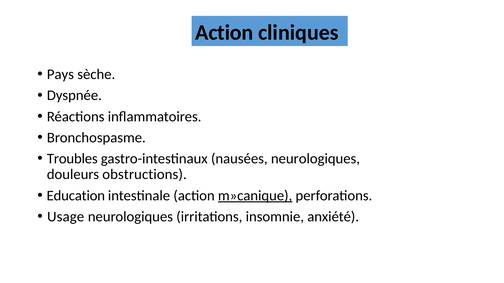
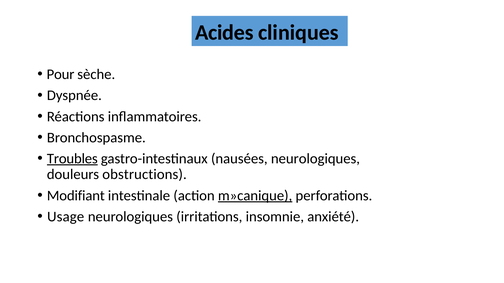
Action at (224, 33): Action -> Acides
Pays: Pays -> Pour
Troubles underline: none -> present
Education: Education -> Modifiant
